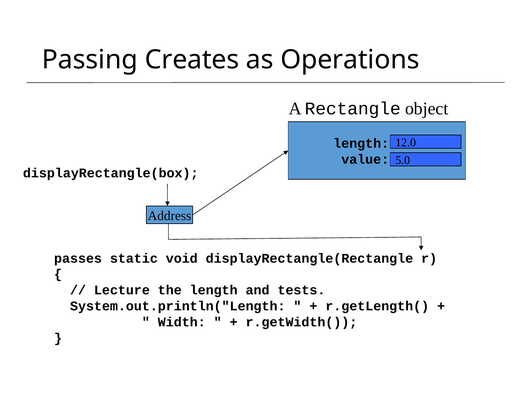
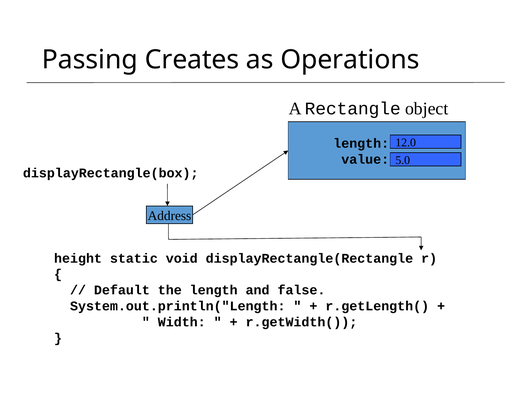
passes: passes -> height
Lecture: Lecture -> Default
tests: tests -> false
